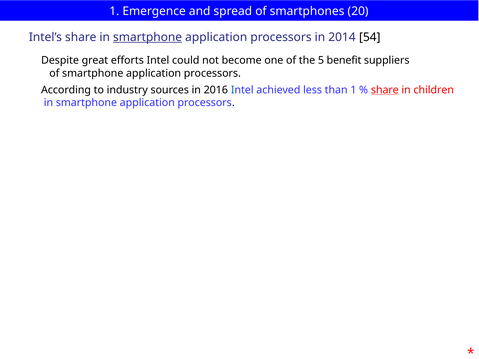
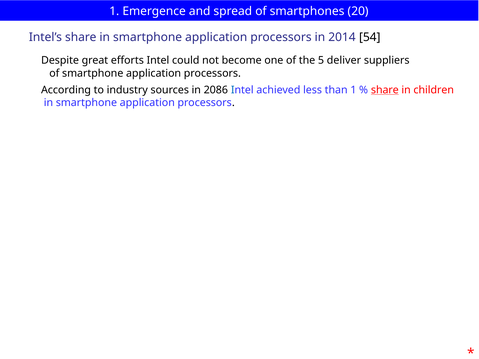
smartphone at (148, 37) underline: present -> none
benefit: benefit -> deliver
2016: 2016 -> 2086
